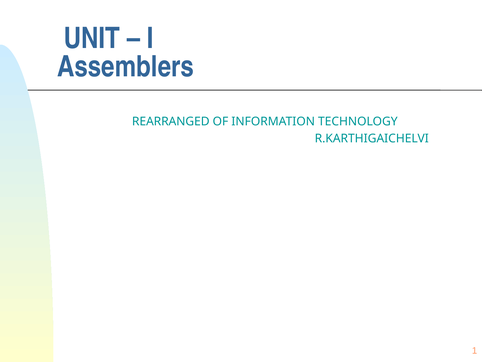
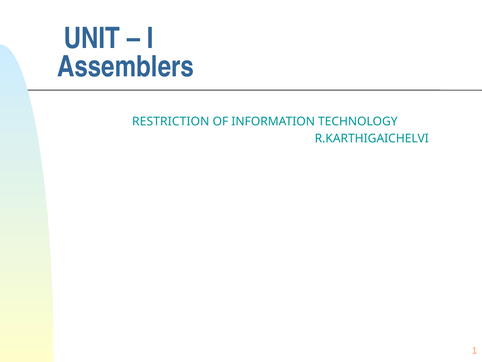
REARRANGED: REARRANGED -> RESTRICTION
